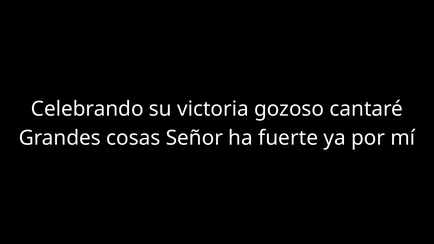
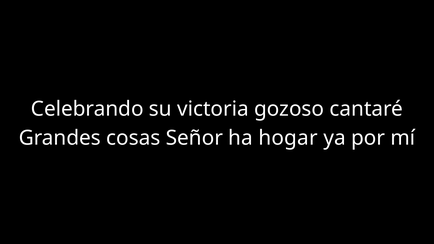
fuerte: fuerte -> hogar
